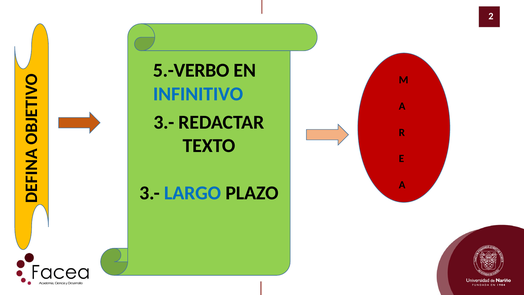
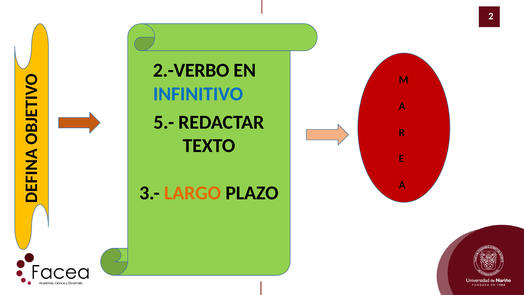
5.-VERBO: 5.-VERBO -> 2.-VERBO
3.- at (164, 122): 3.- -> 5.-
LARGO colour: blue -> orange
